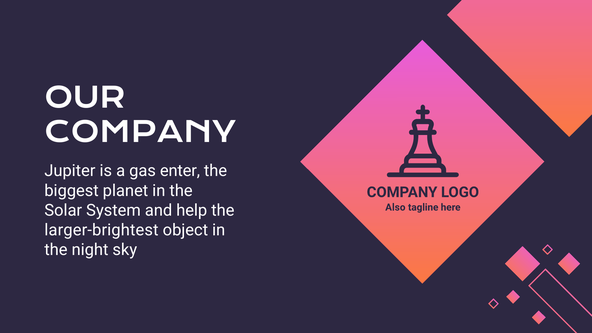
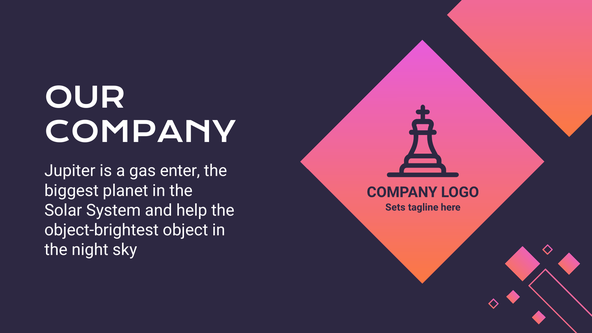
Also: Also -> Sets
larger-brightest: larger-brightest -> object-brightest
